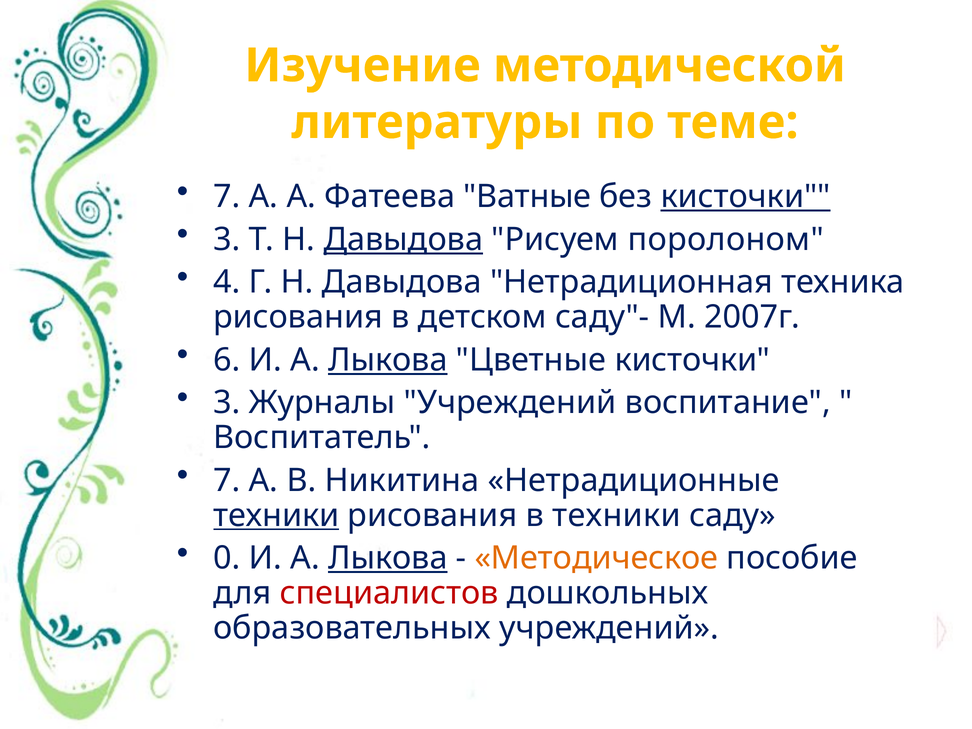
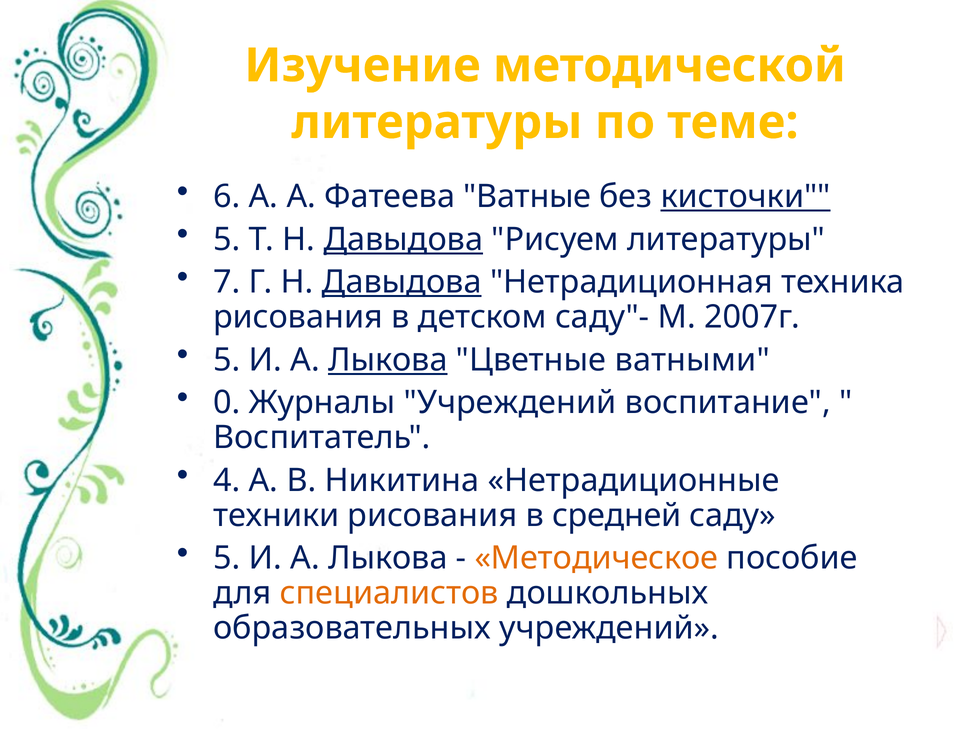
7 at (227, 197): 7 -> 6
3 at (227, 239): 3 -> 5
Рисуем поролоном: поролоном -> литературы
4: 4 -> 7
Давыдова at (402, 282) underline: none -> present
6 at (227, 360): 6 -> 5
Цветные кисточки: кисточки -> ватными
3 at (227, 403): 3 -> 0
7 at (227, 480): 7 -> 4
техники at (276, 515) underline: present -> none
в техники: техники -> средней
0 at (227, 558): 0 -> 5
Лыкова at (388, 558) underline: present -> none
специалистов colour: red -> orange
